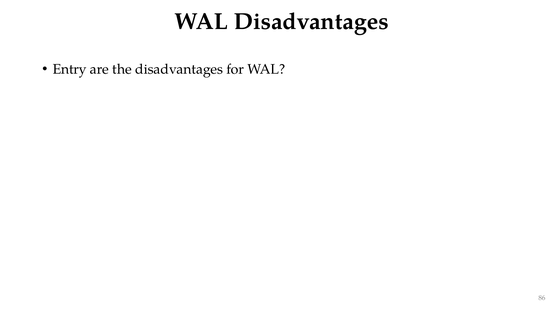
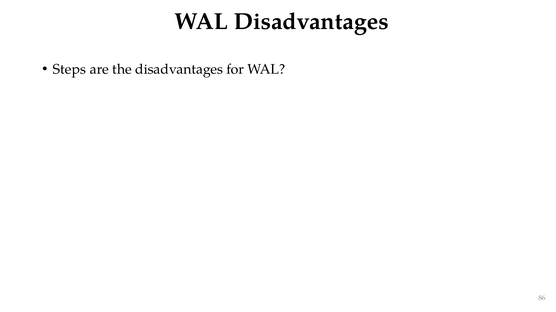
Entry: Entry -> Steps
